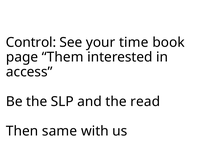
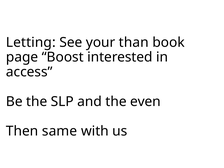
Control: Control -> Letting
time: time -> than
Them: Them -> Boost
read: read -> even
